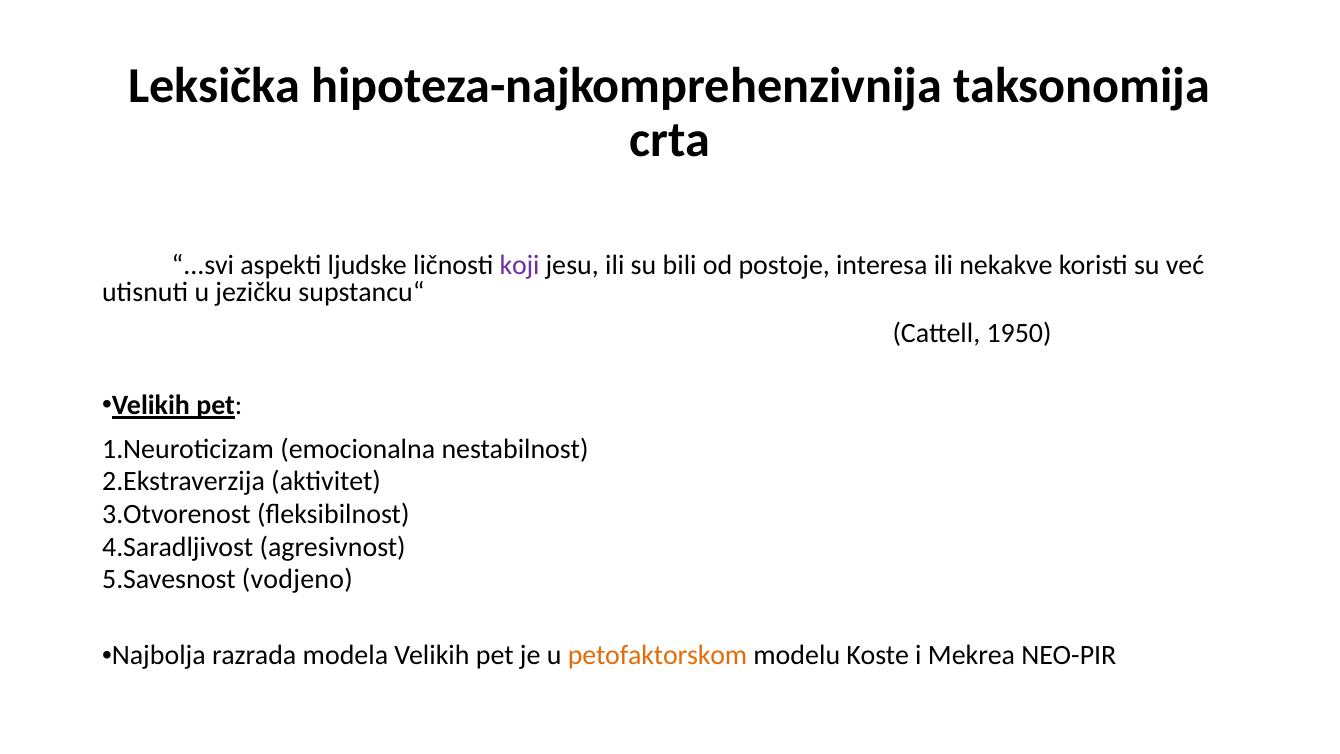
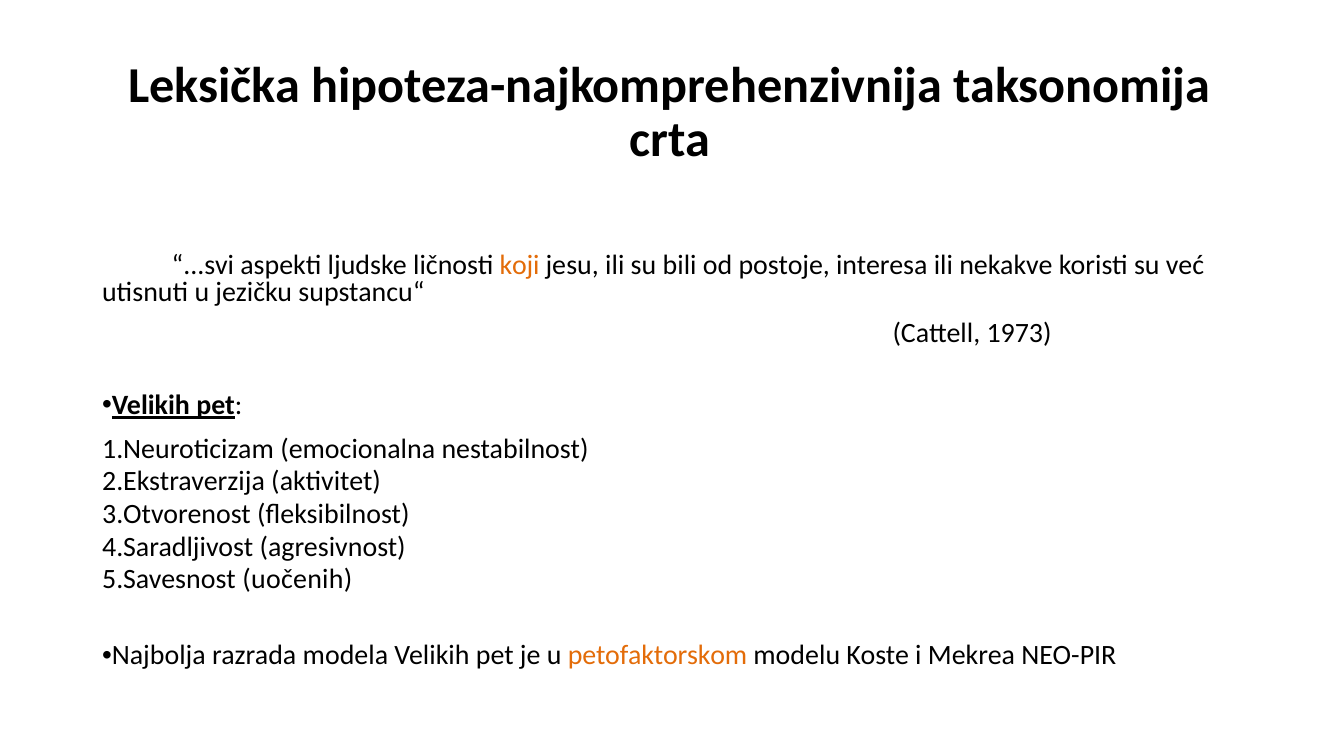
koji colour: purple -> orange
1950: 1950 -> 1973
vodjeno: vodjeno -> uočenih
